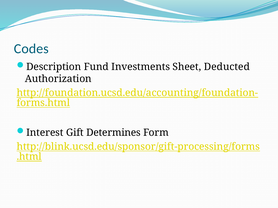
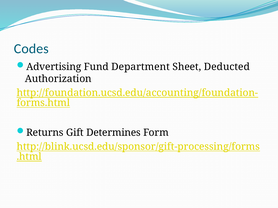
Description: Description -> Advertising
Investments: Investments -> Department
Interest: Interest -> Returns
